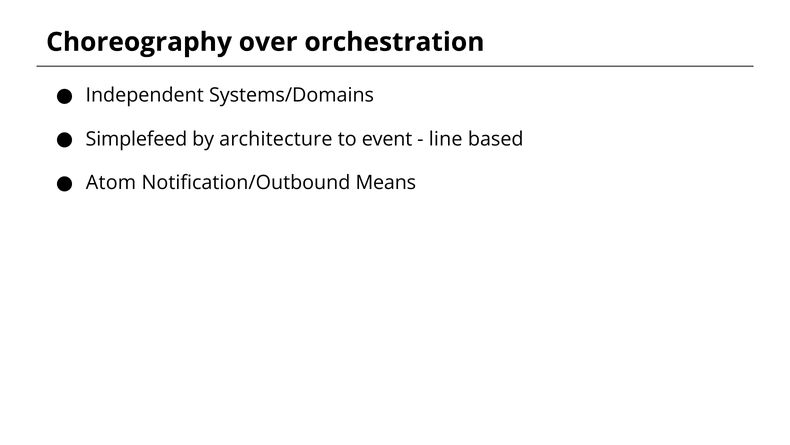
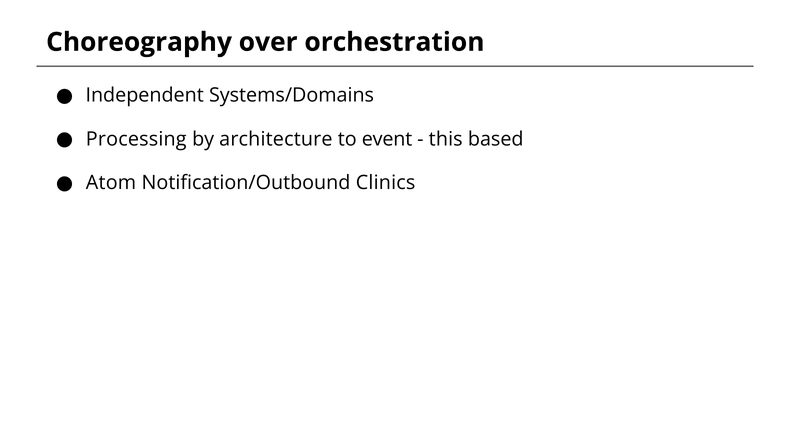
Simplefeed: Simplefeed -> Processing
line: line -> this
Means: Means -> Clinics
